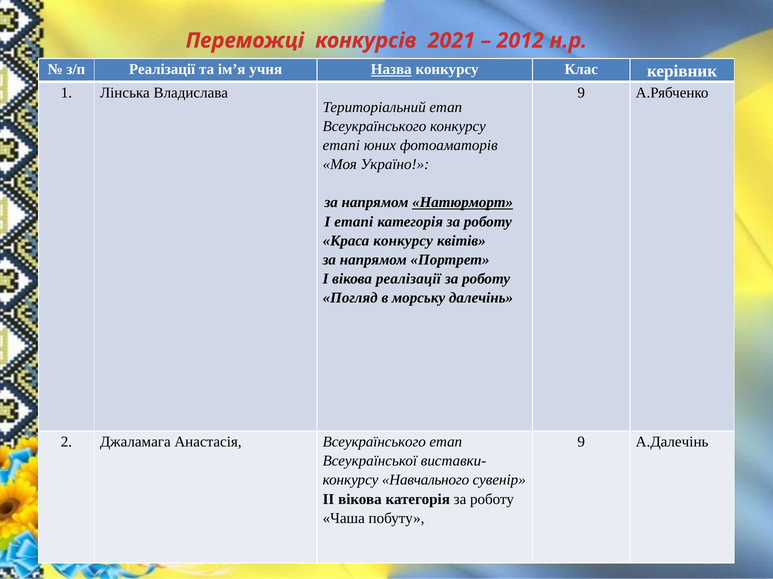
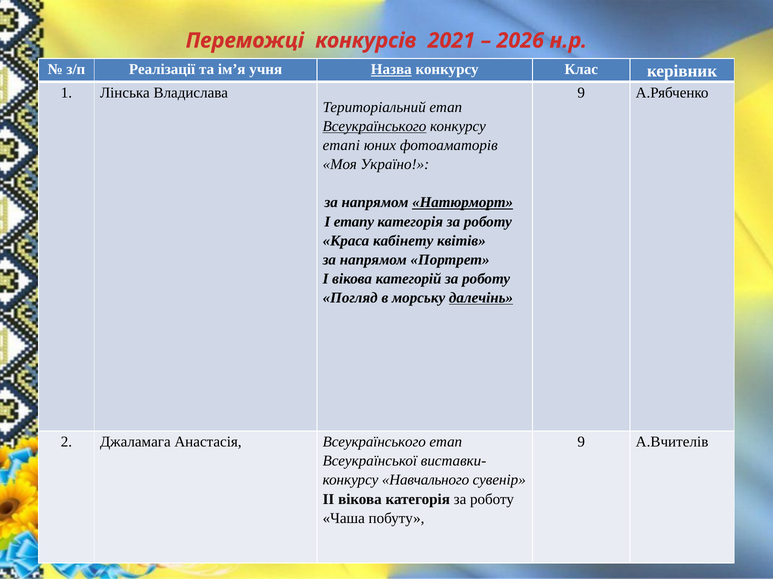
2012: 2012 -> 2026
Всеукраїнського at (375, 126) underline: none -> present
І етапі: етапі -> етапу
Краса конкурсу: конкурсу -> кабінету
вікова реалізації: реалізації -> категорій
далечінь underline: none -> present
А.Далечінь: А.Далечінь -> А.Вчителів
